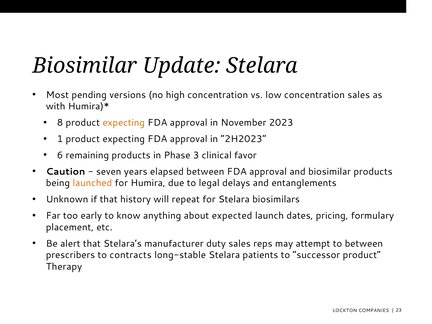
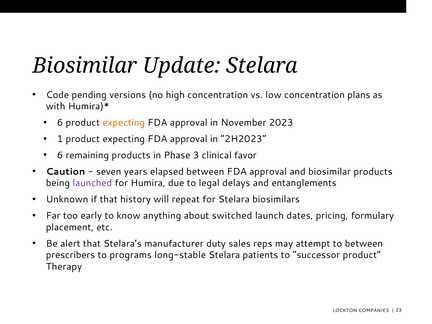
Most: Most -> Code
concentration sales: sales -> plans
8 at (60, 123): 8 -> 6
launched colour: orange -> purple
expected: expected -> switched
contracts: contracts -> programs
